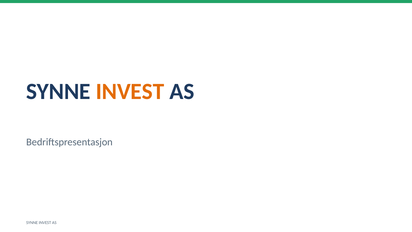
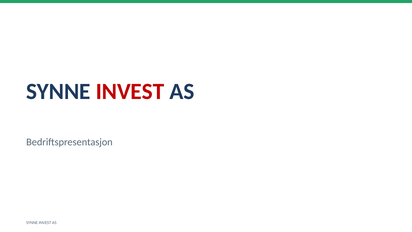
INVEST at (130, 91) colour: orange -> red
